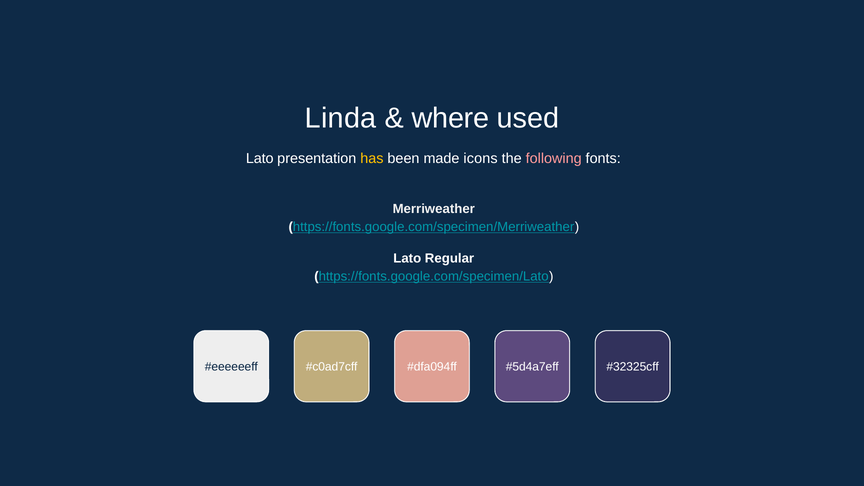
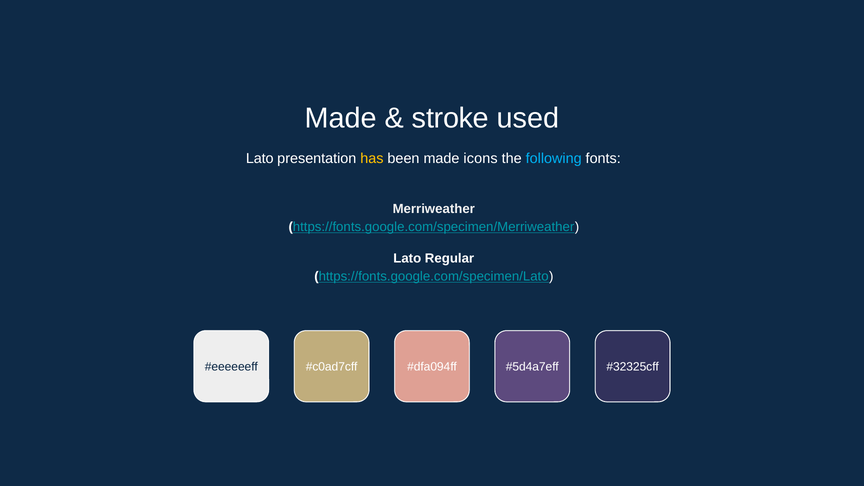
Linda at (341, 118): Linda -> Made
where: where -> stroke
following colour: pink -> light blue
